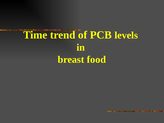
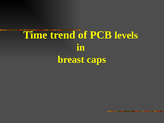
food: food -> caps
